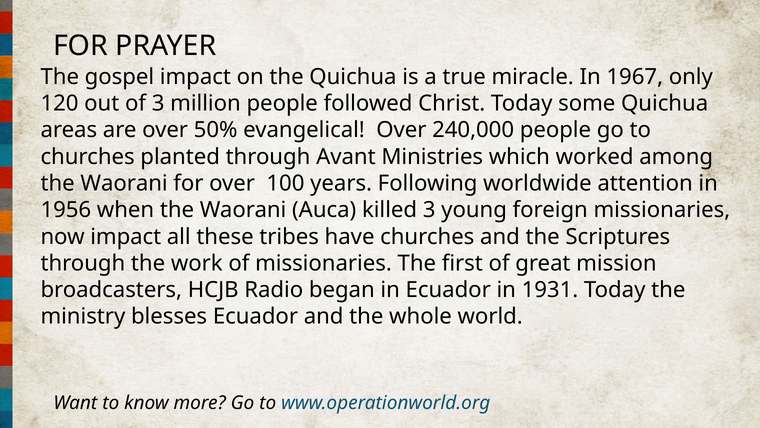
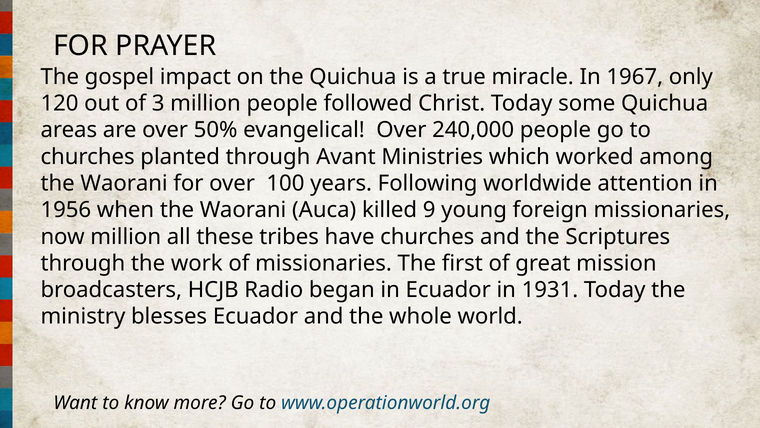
killed 3: 3 -> 9
now impact: impact -> million
